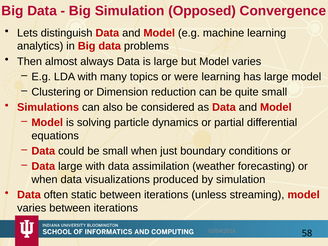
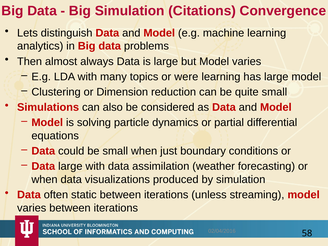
Opposed: Opposed -> Citations
